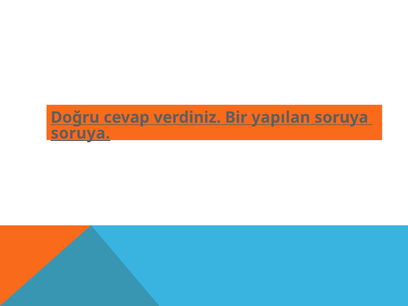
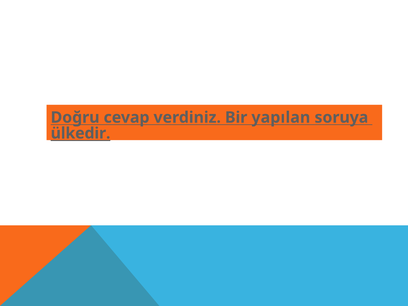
soruya at (80, 133): soruya -> ülkedir
